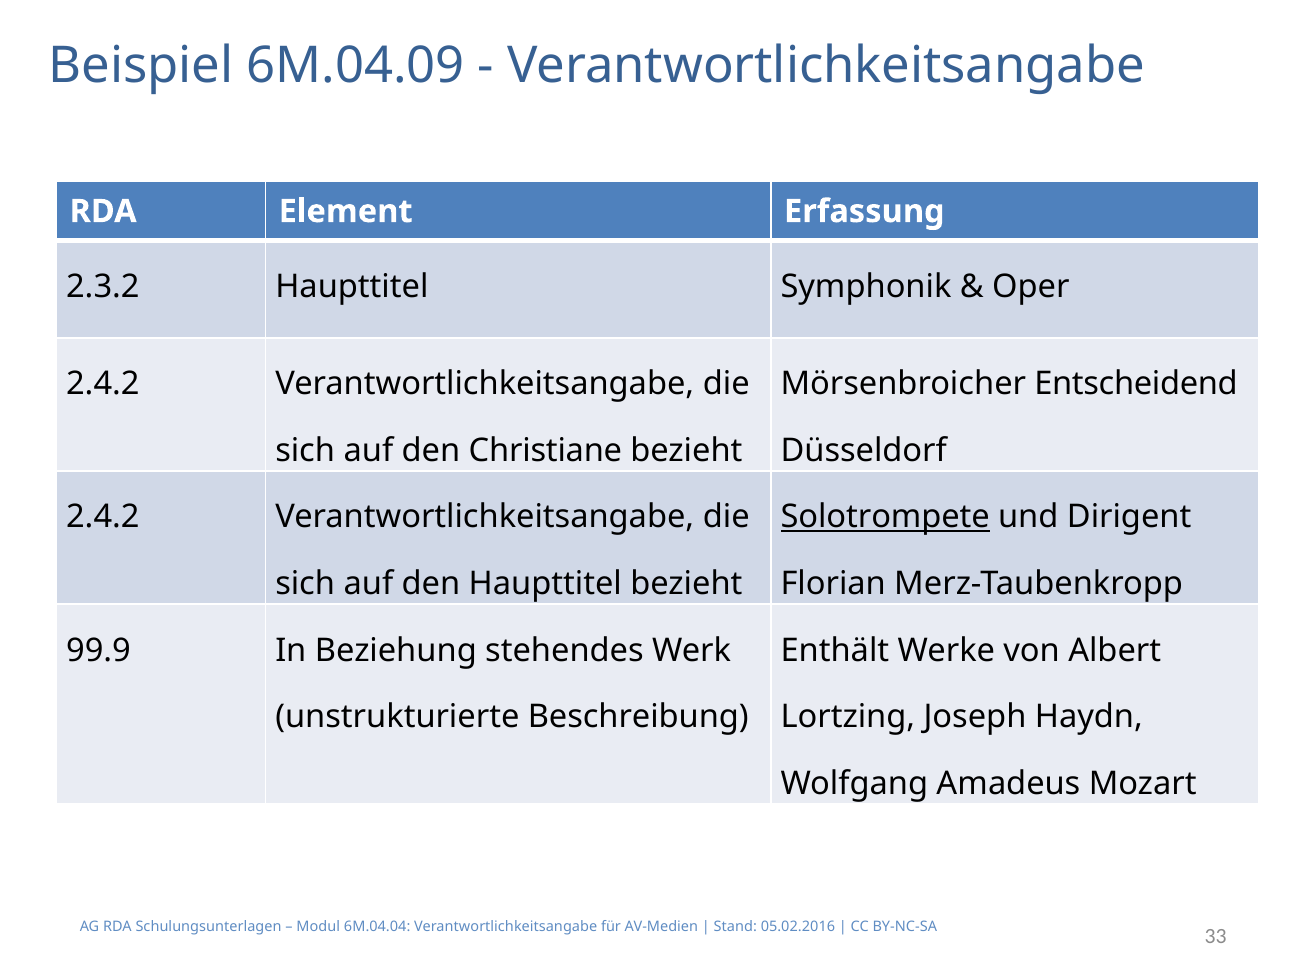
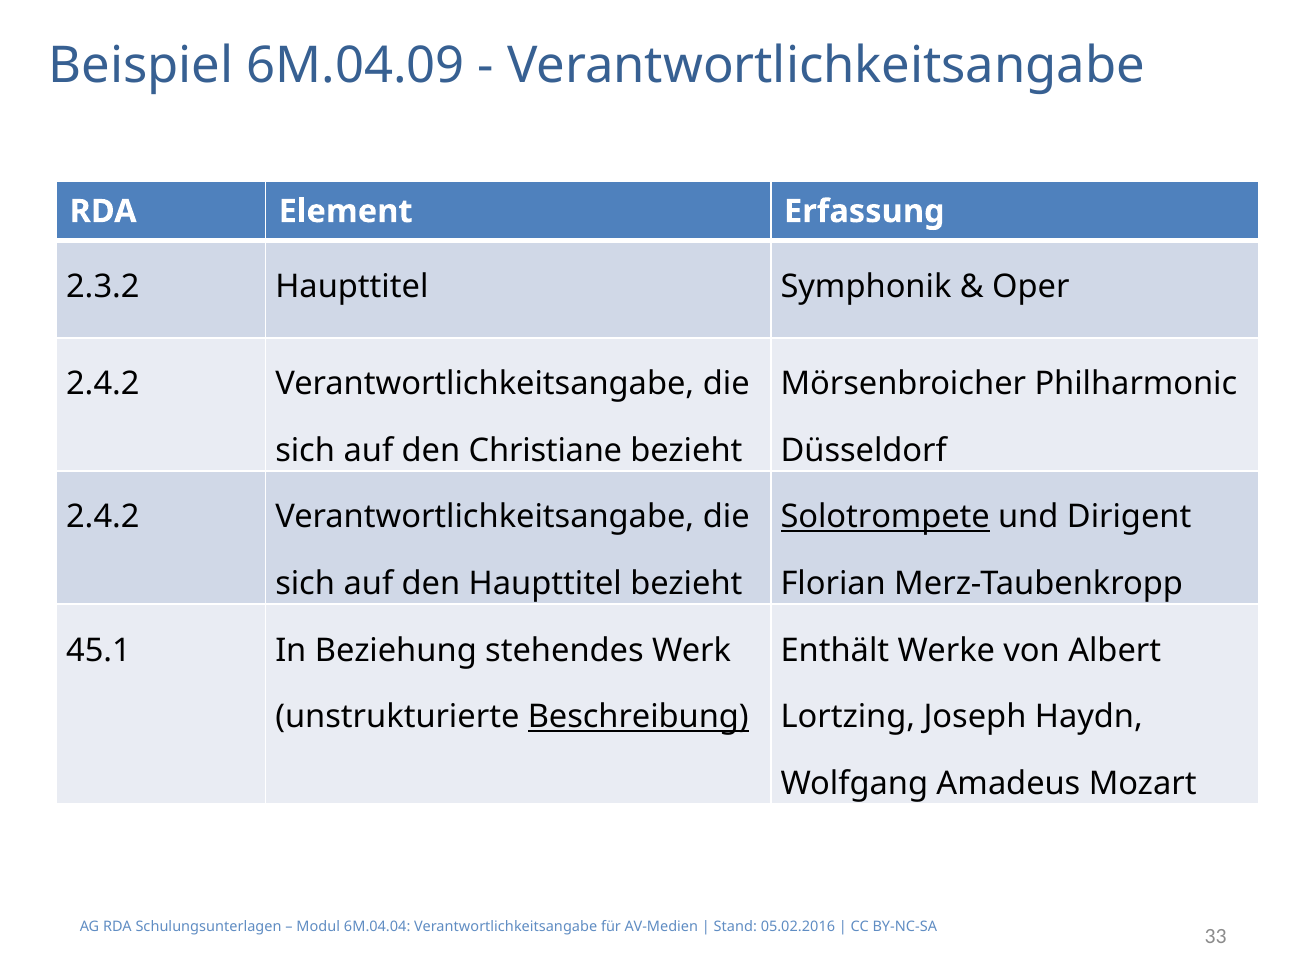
Entscheidend: Entscheidend -> Philharmonic
99.9: 99.9 -> 45.1
Beschreibung underline: none -> present
